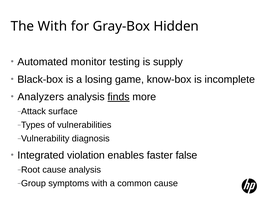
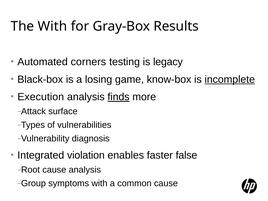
Hidden: Hidden -> Results
monitor: monitor -> corners
supply: supply -> legacy
incomplete underline: none -> present
Analyzers: Analyzers -> Execution
